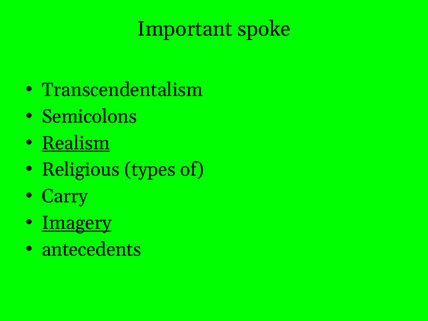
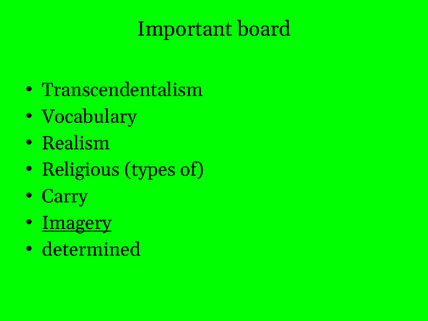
spoke: spoke -> board
Semicolons: Semicolons -> Vocabulary
Realism underline: present -> none
antecedents: antecedents -> determined
